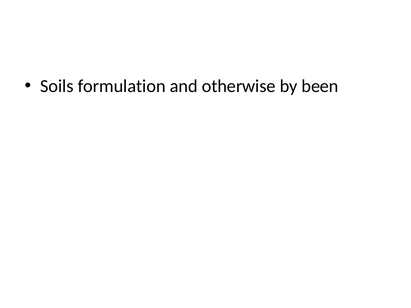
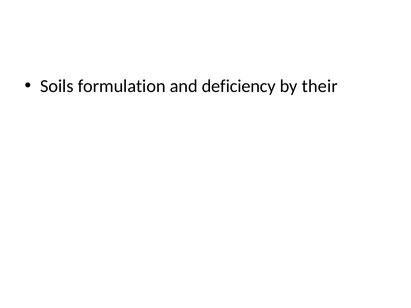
otherwise: otherwise -> deficiency
been: been -> their
